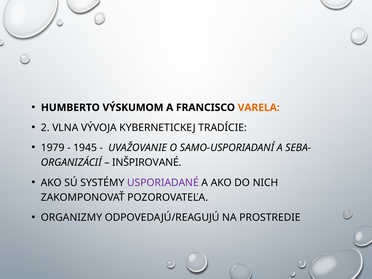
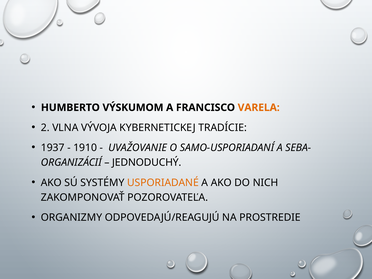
1979: 1979 -> 1937
1945: 1945 -> 1910
INŠPIROVANÉ: INŠPIROVANÉ -> JEDNODUCHÝ
USPORIADANÉ colour: purple -> orange
